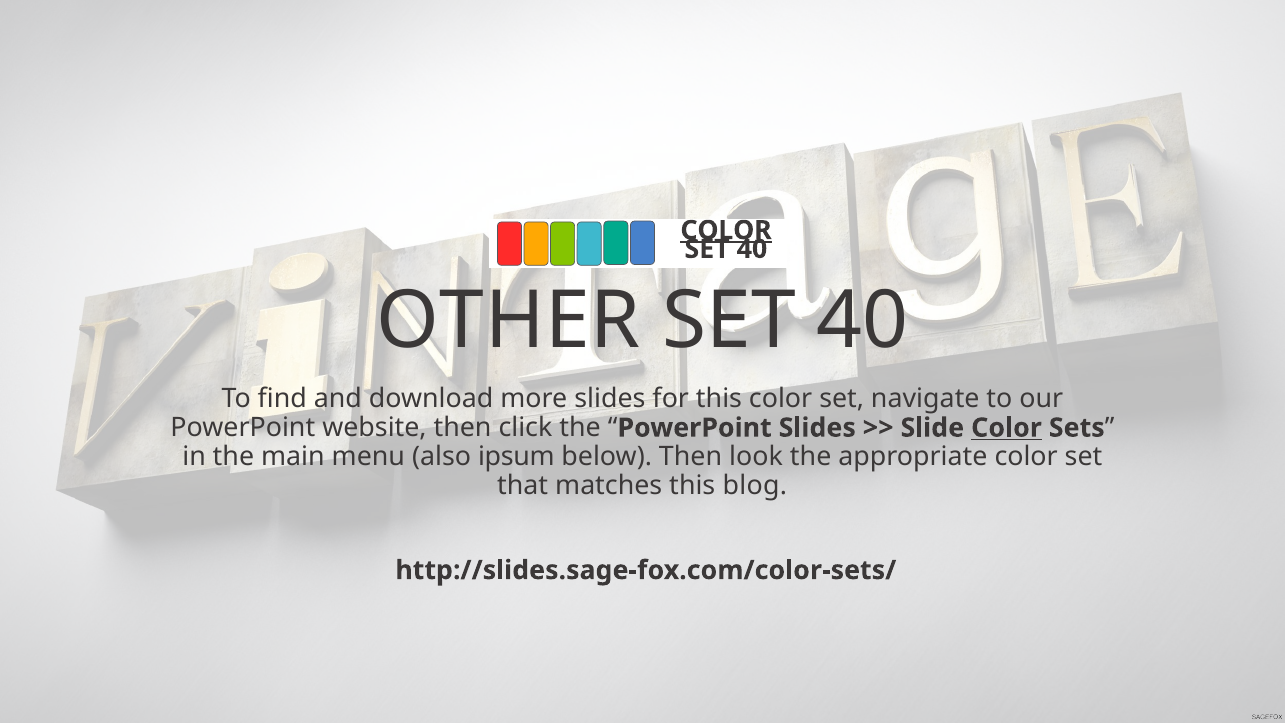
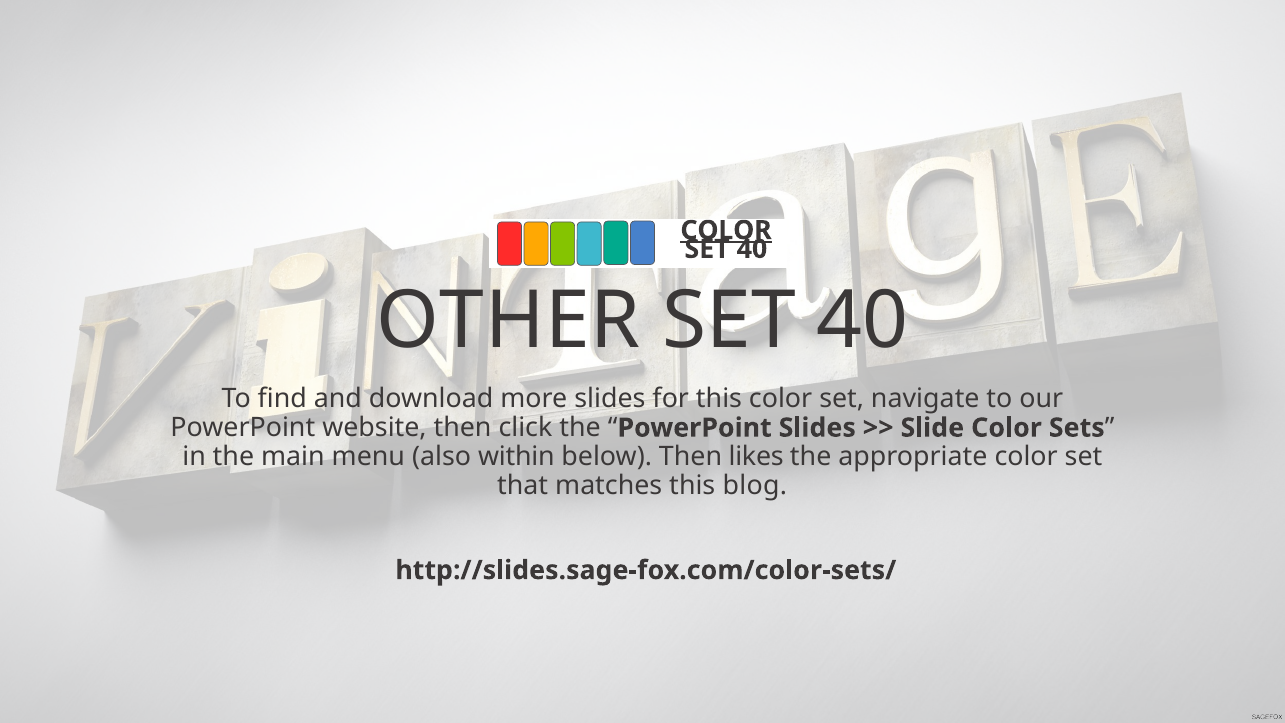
Color at (1006, 428) underline: present -> none
ipsum: ipsum -> within
look: look -> likes
